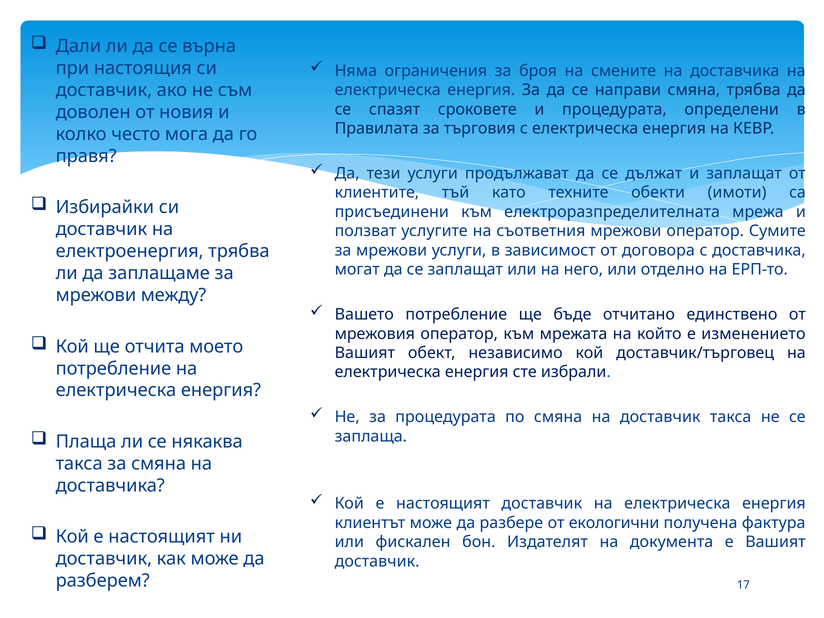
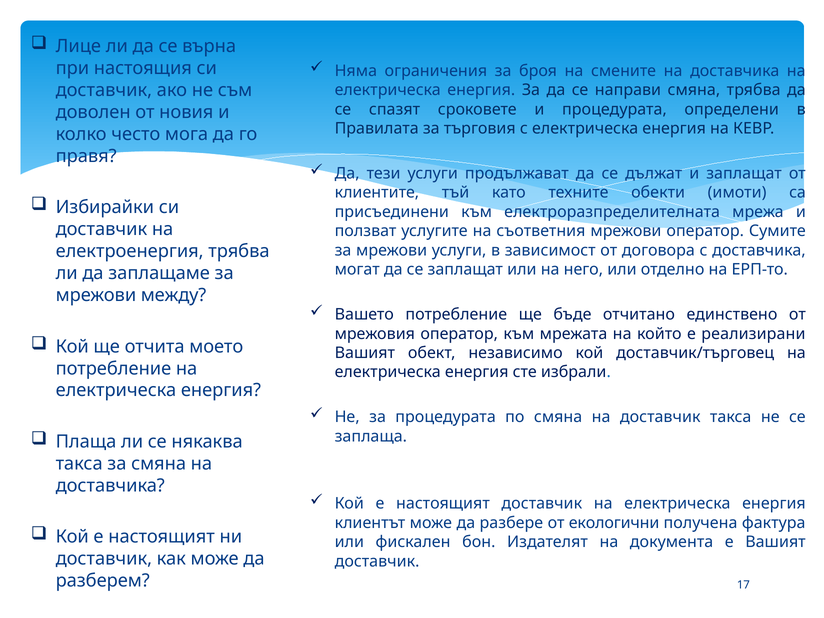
Дали: Дали -> Лице
изменението: изменението -> реализирани
